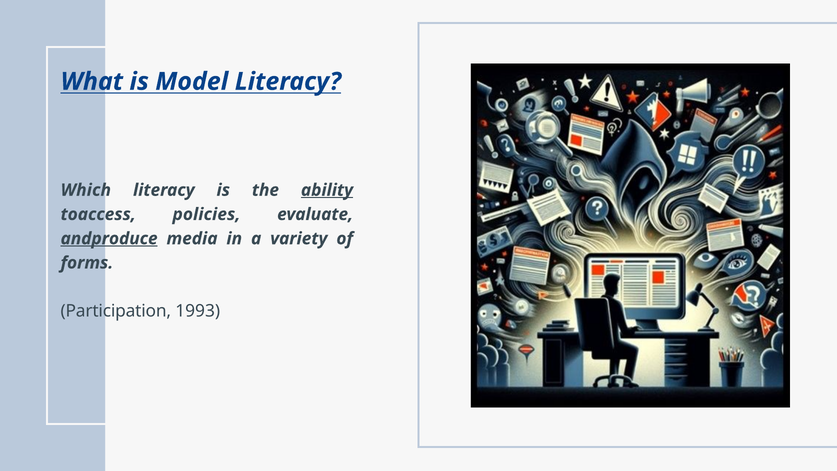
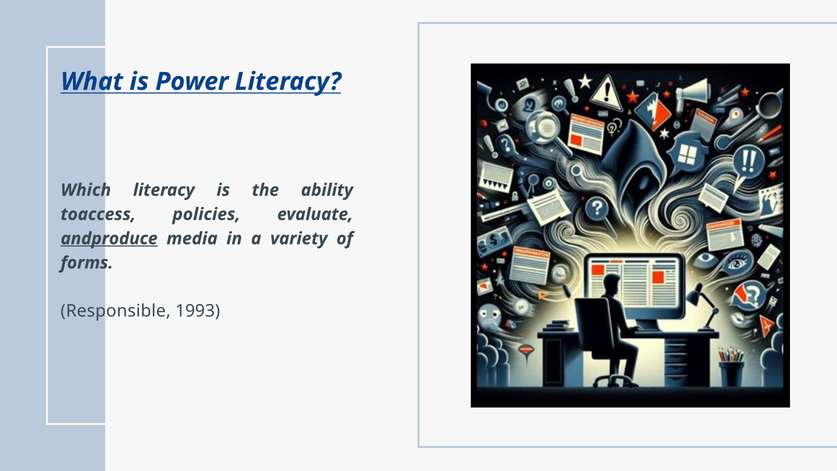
Model: Model -> Power
ability underline: present -> none
Participation: Participation -> Responsible
